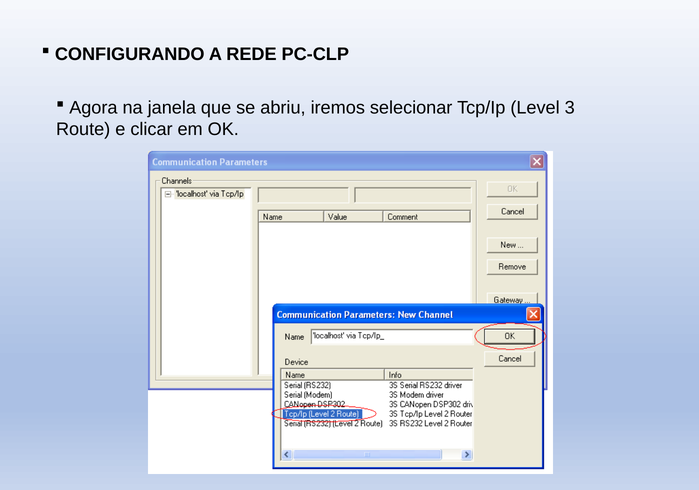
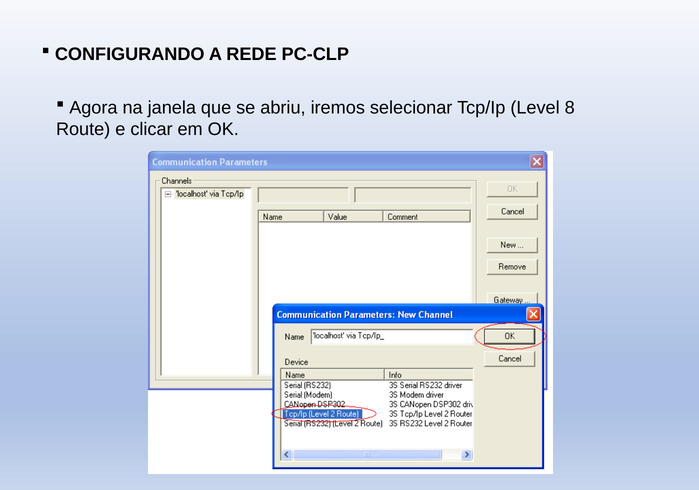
3: 3 -> 8
